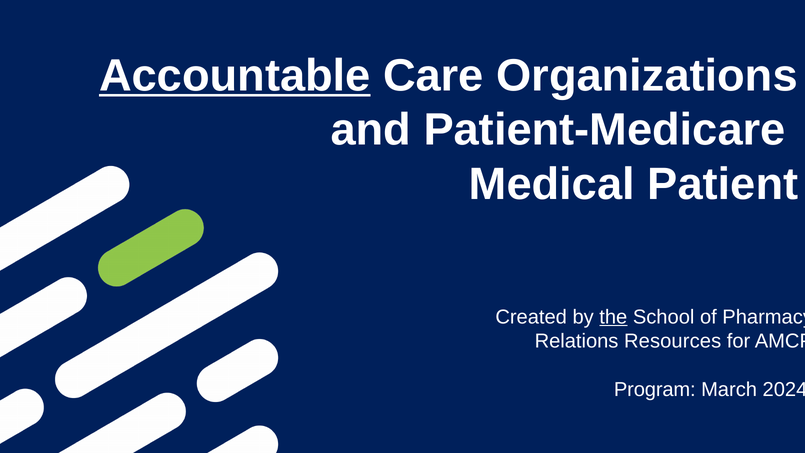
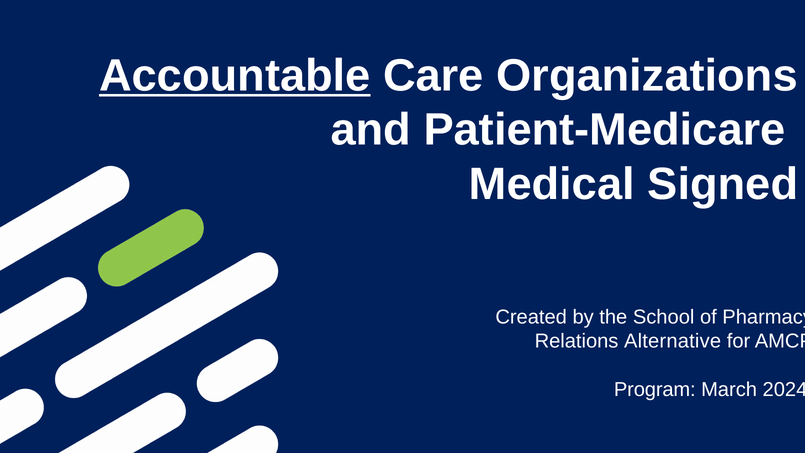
Patient: Patient -> Signed
the underline: present -> none
Resources: Resources -> Alternative
